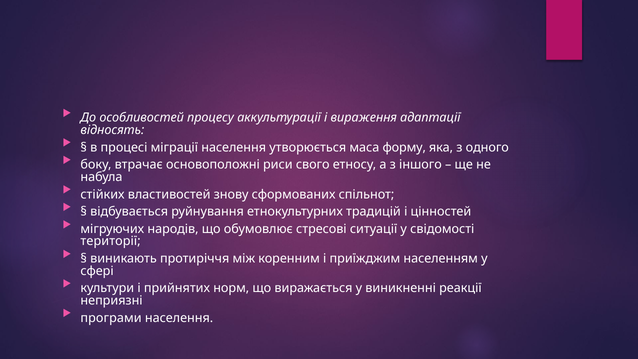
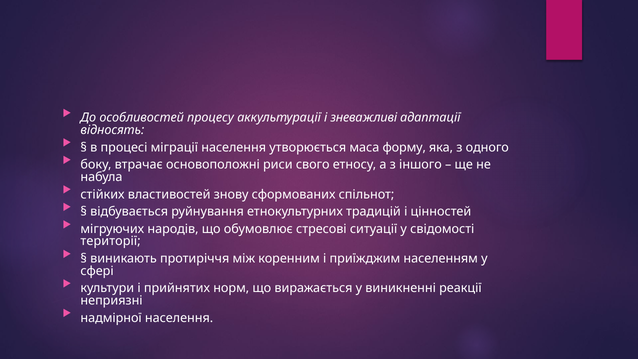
вираження: вираження -> зневажливі
програми: програми -> надмірної
